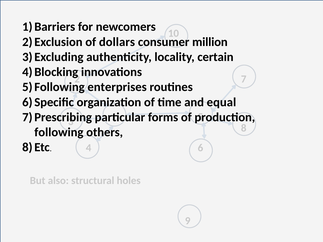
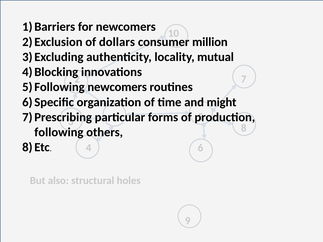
certain: certain -> mutual
enterprises at (117, 87): enterprises -> newcomers
equal: equal -> might
